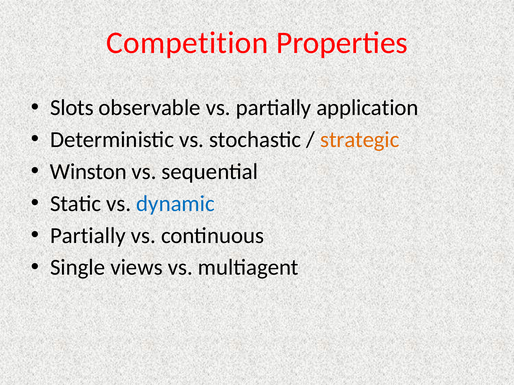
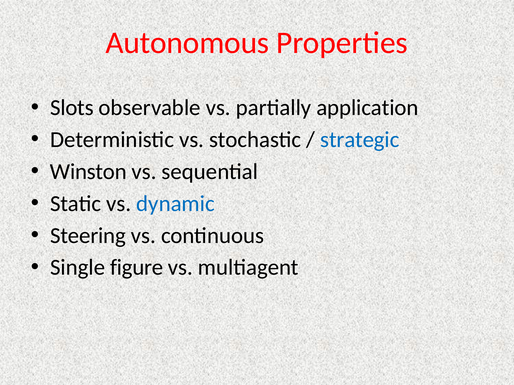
Competition: Competition -> Autonomous
strategic colour: orange -> blue
Partially at (88, 236): Partially -> Steering
views: views -> figure
